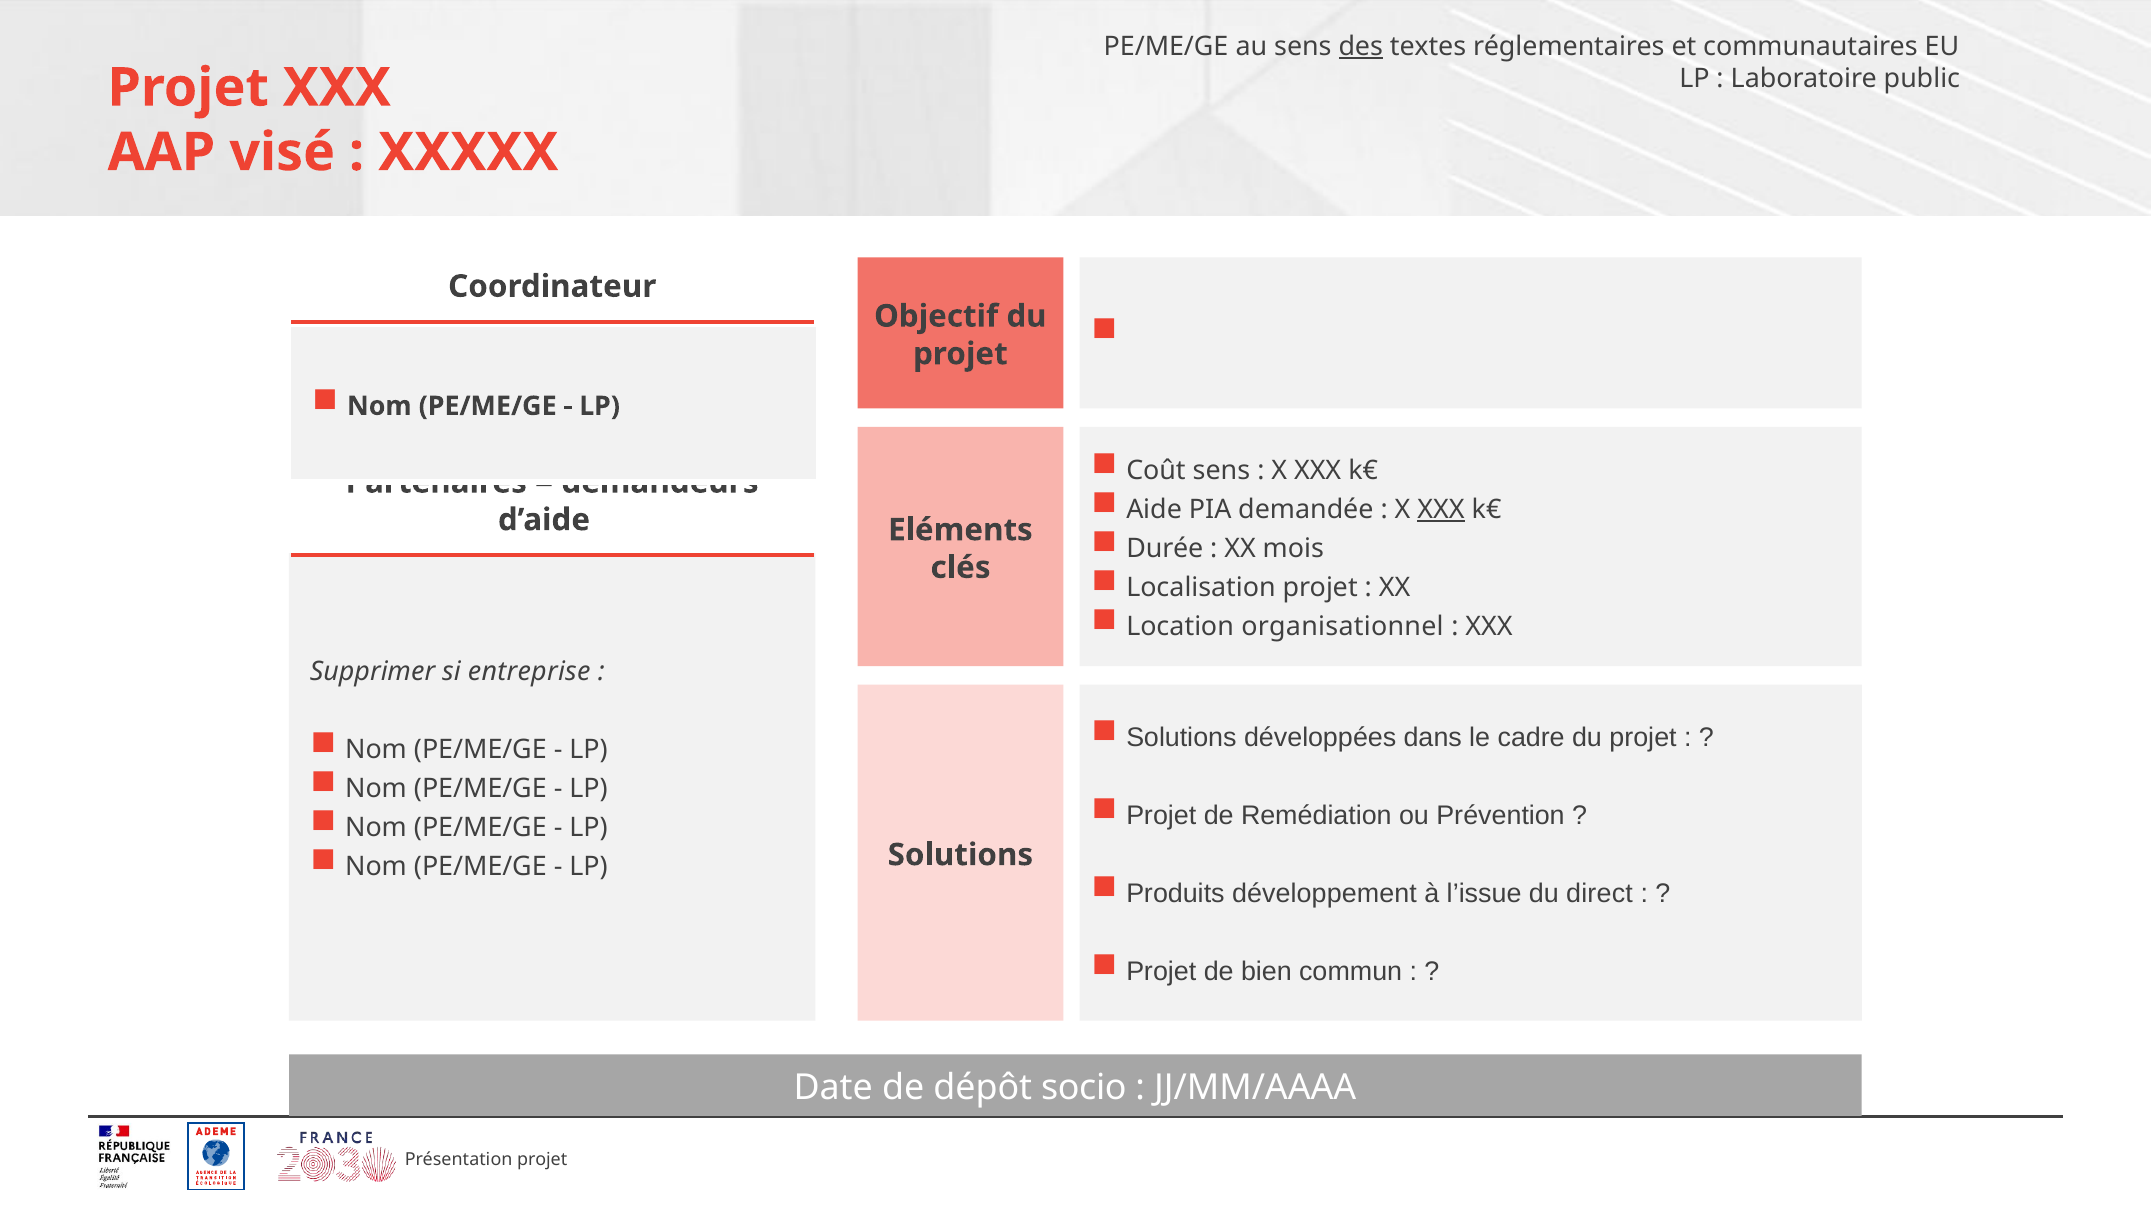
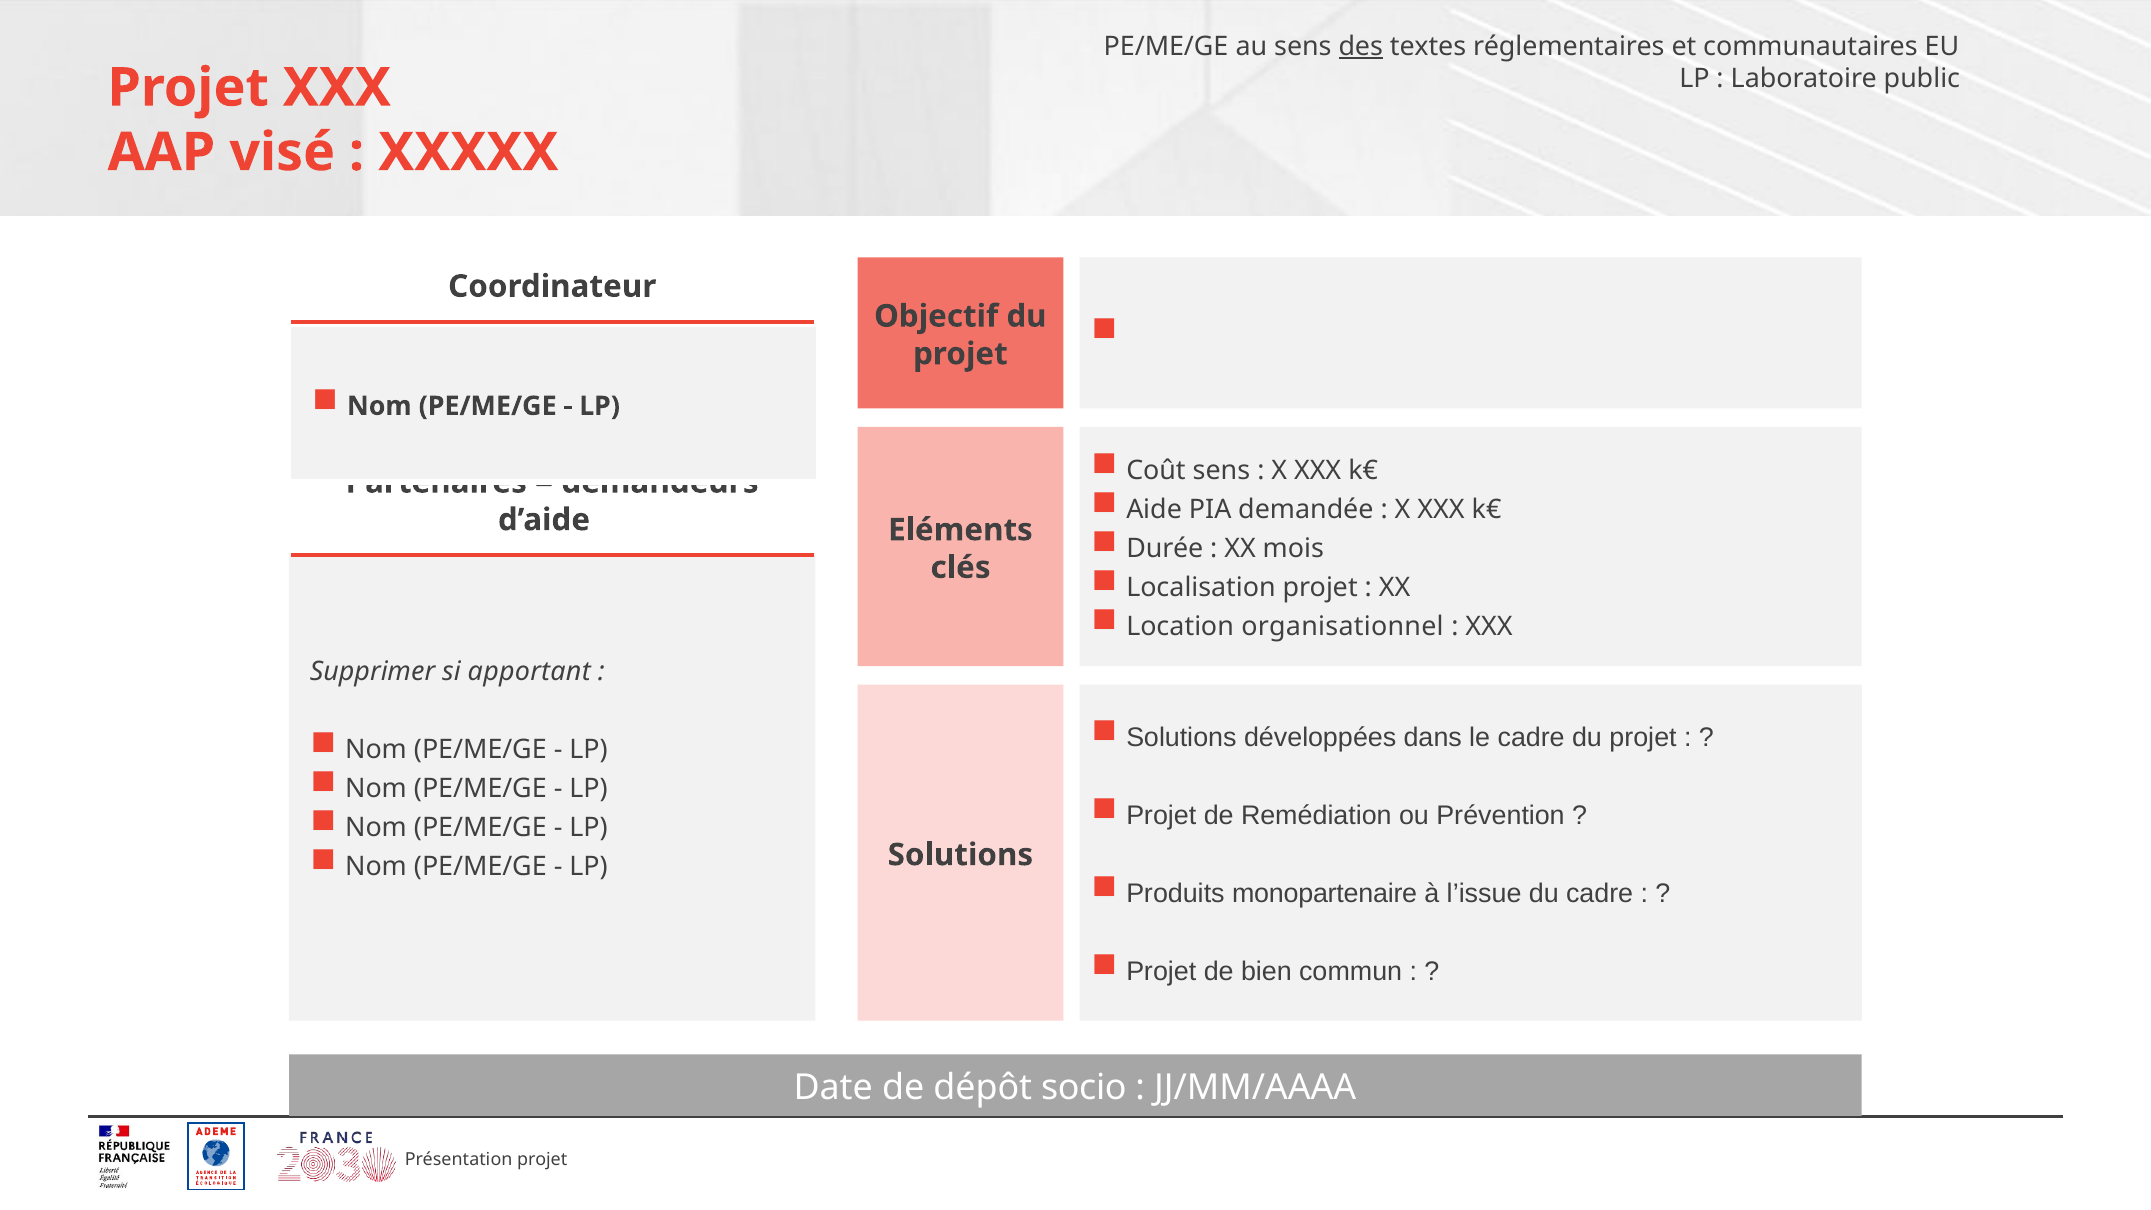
XXX at (1441, 509) underline: present -> none
entreprise: entreprise -> apportant
développement: développement -> monopartenaire
du direct: direct -> cadre
